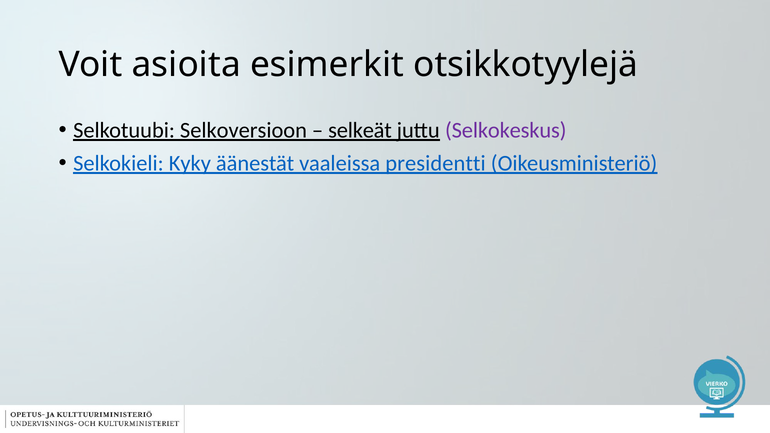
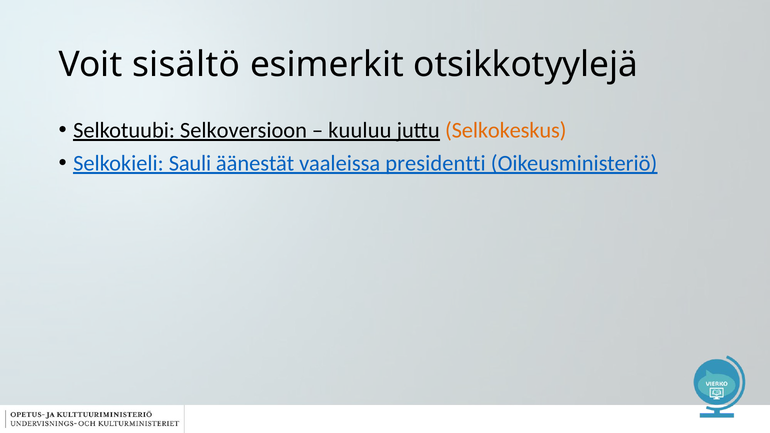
asioita: asioita -> sisältö
selkeät: selkeät -> kuuluu
Selkokeskus colour: purple -> orange
Kyky: Kyky -> Sauli
